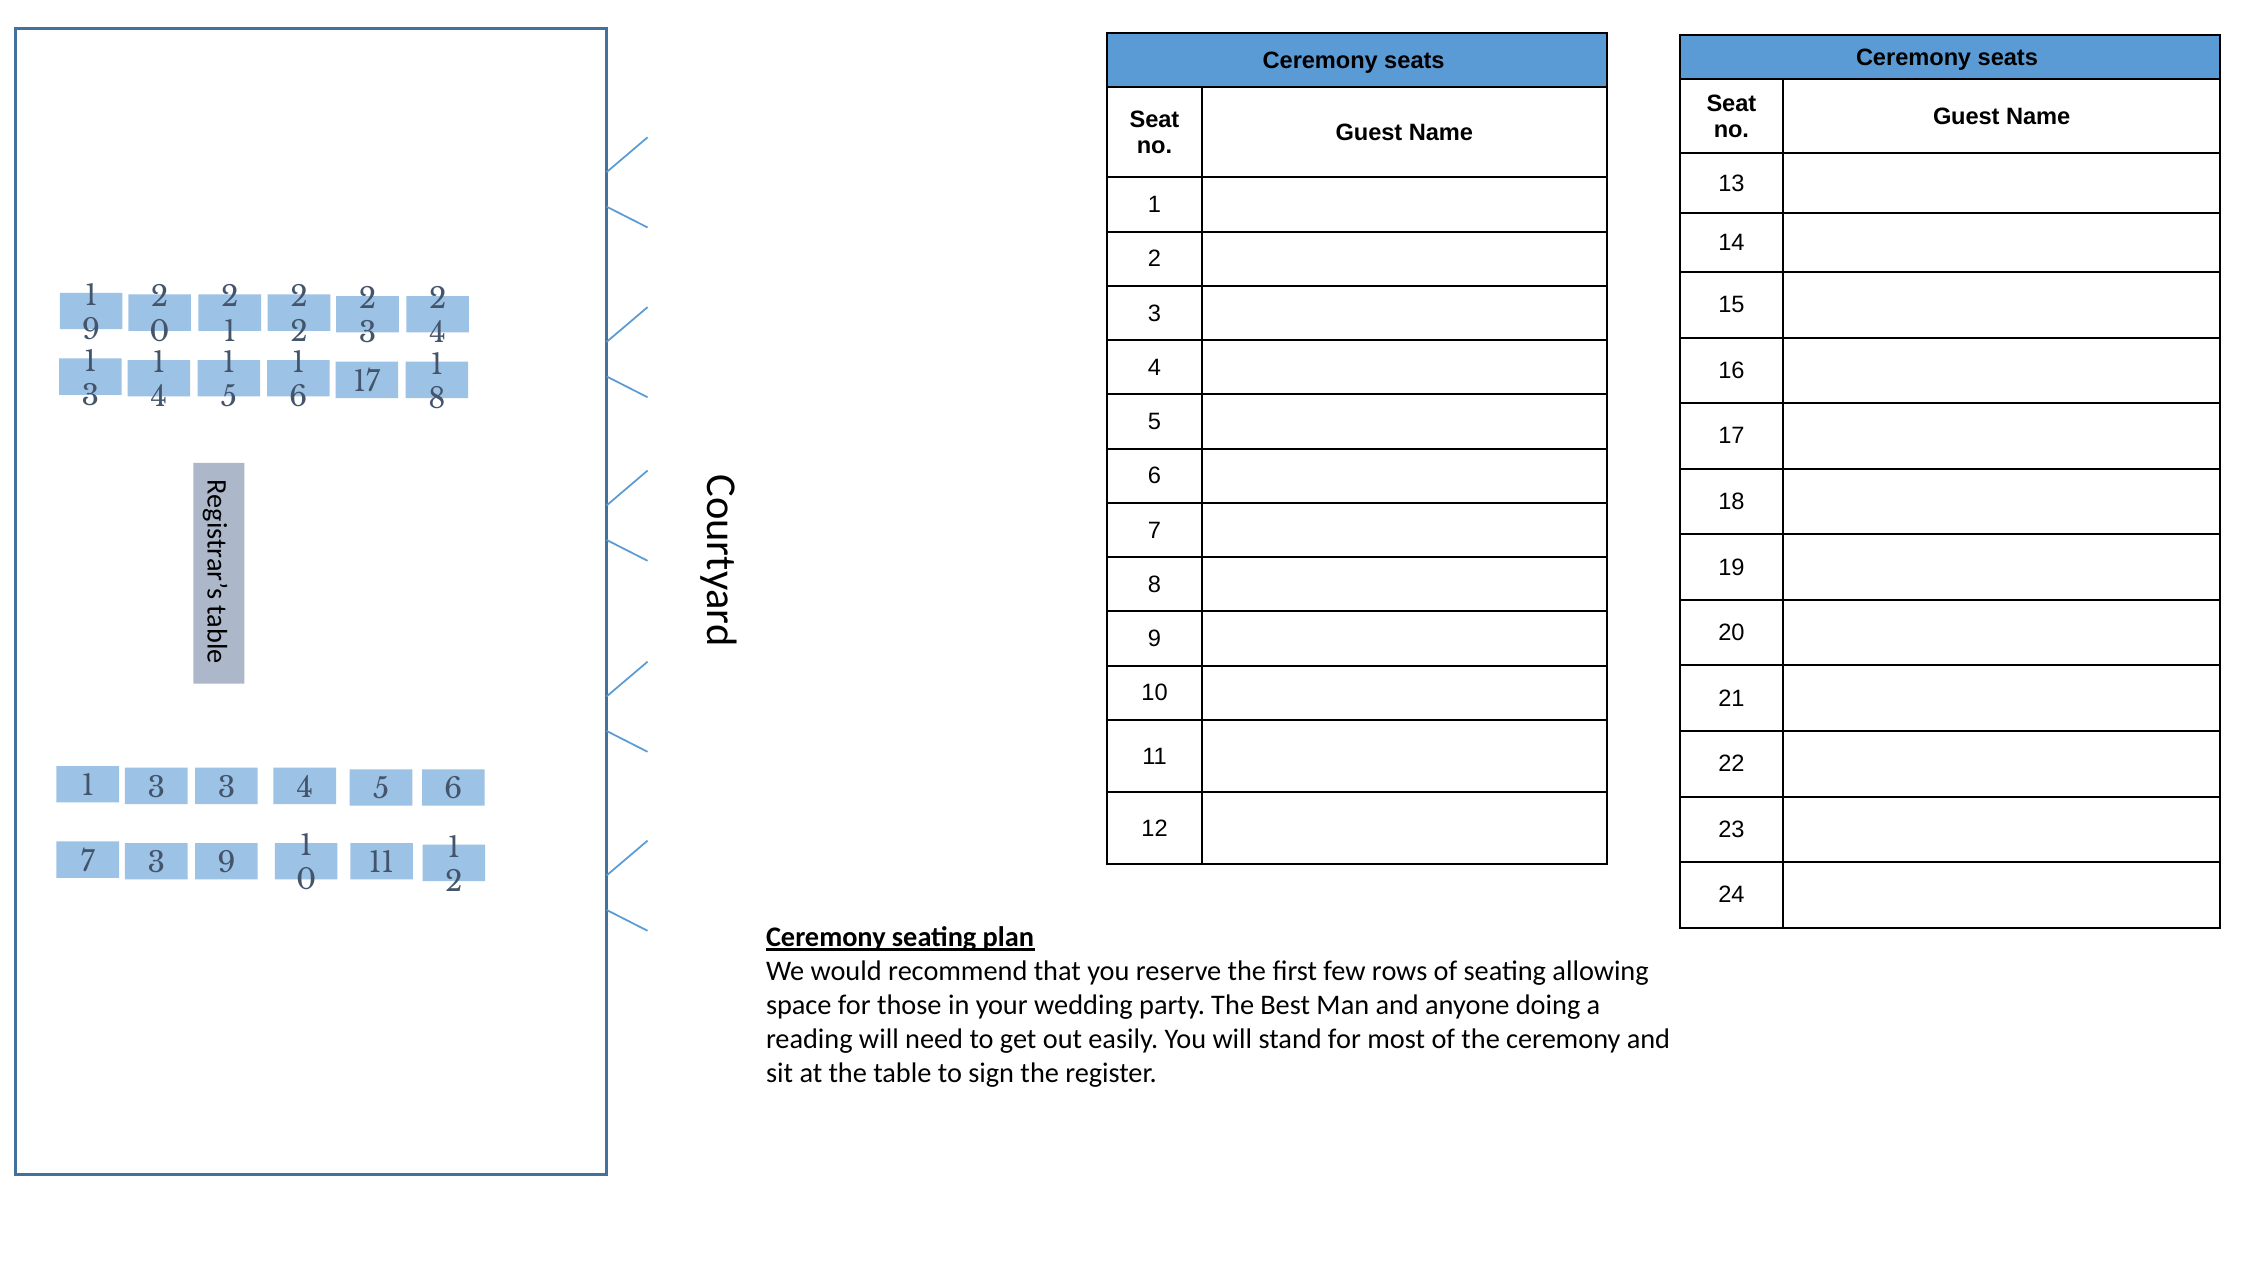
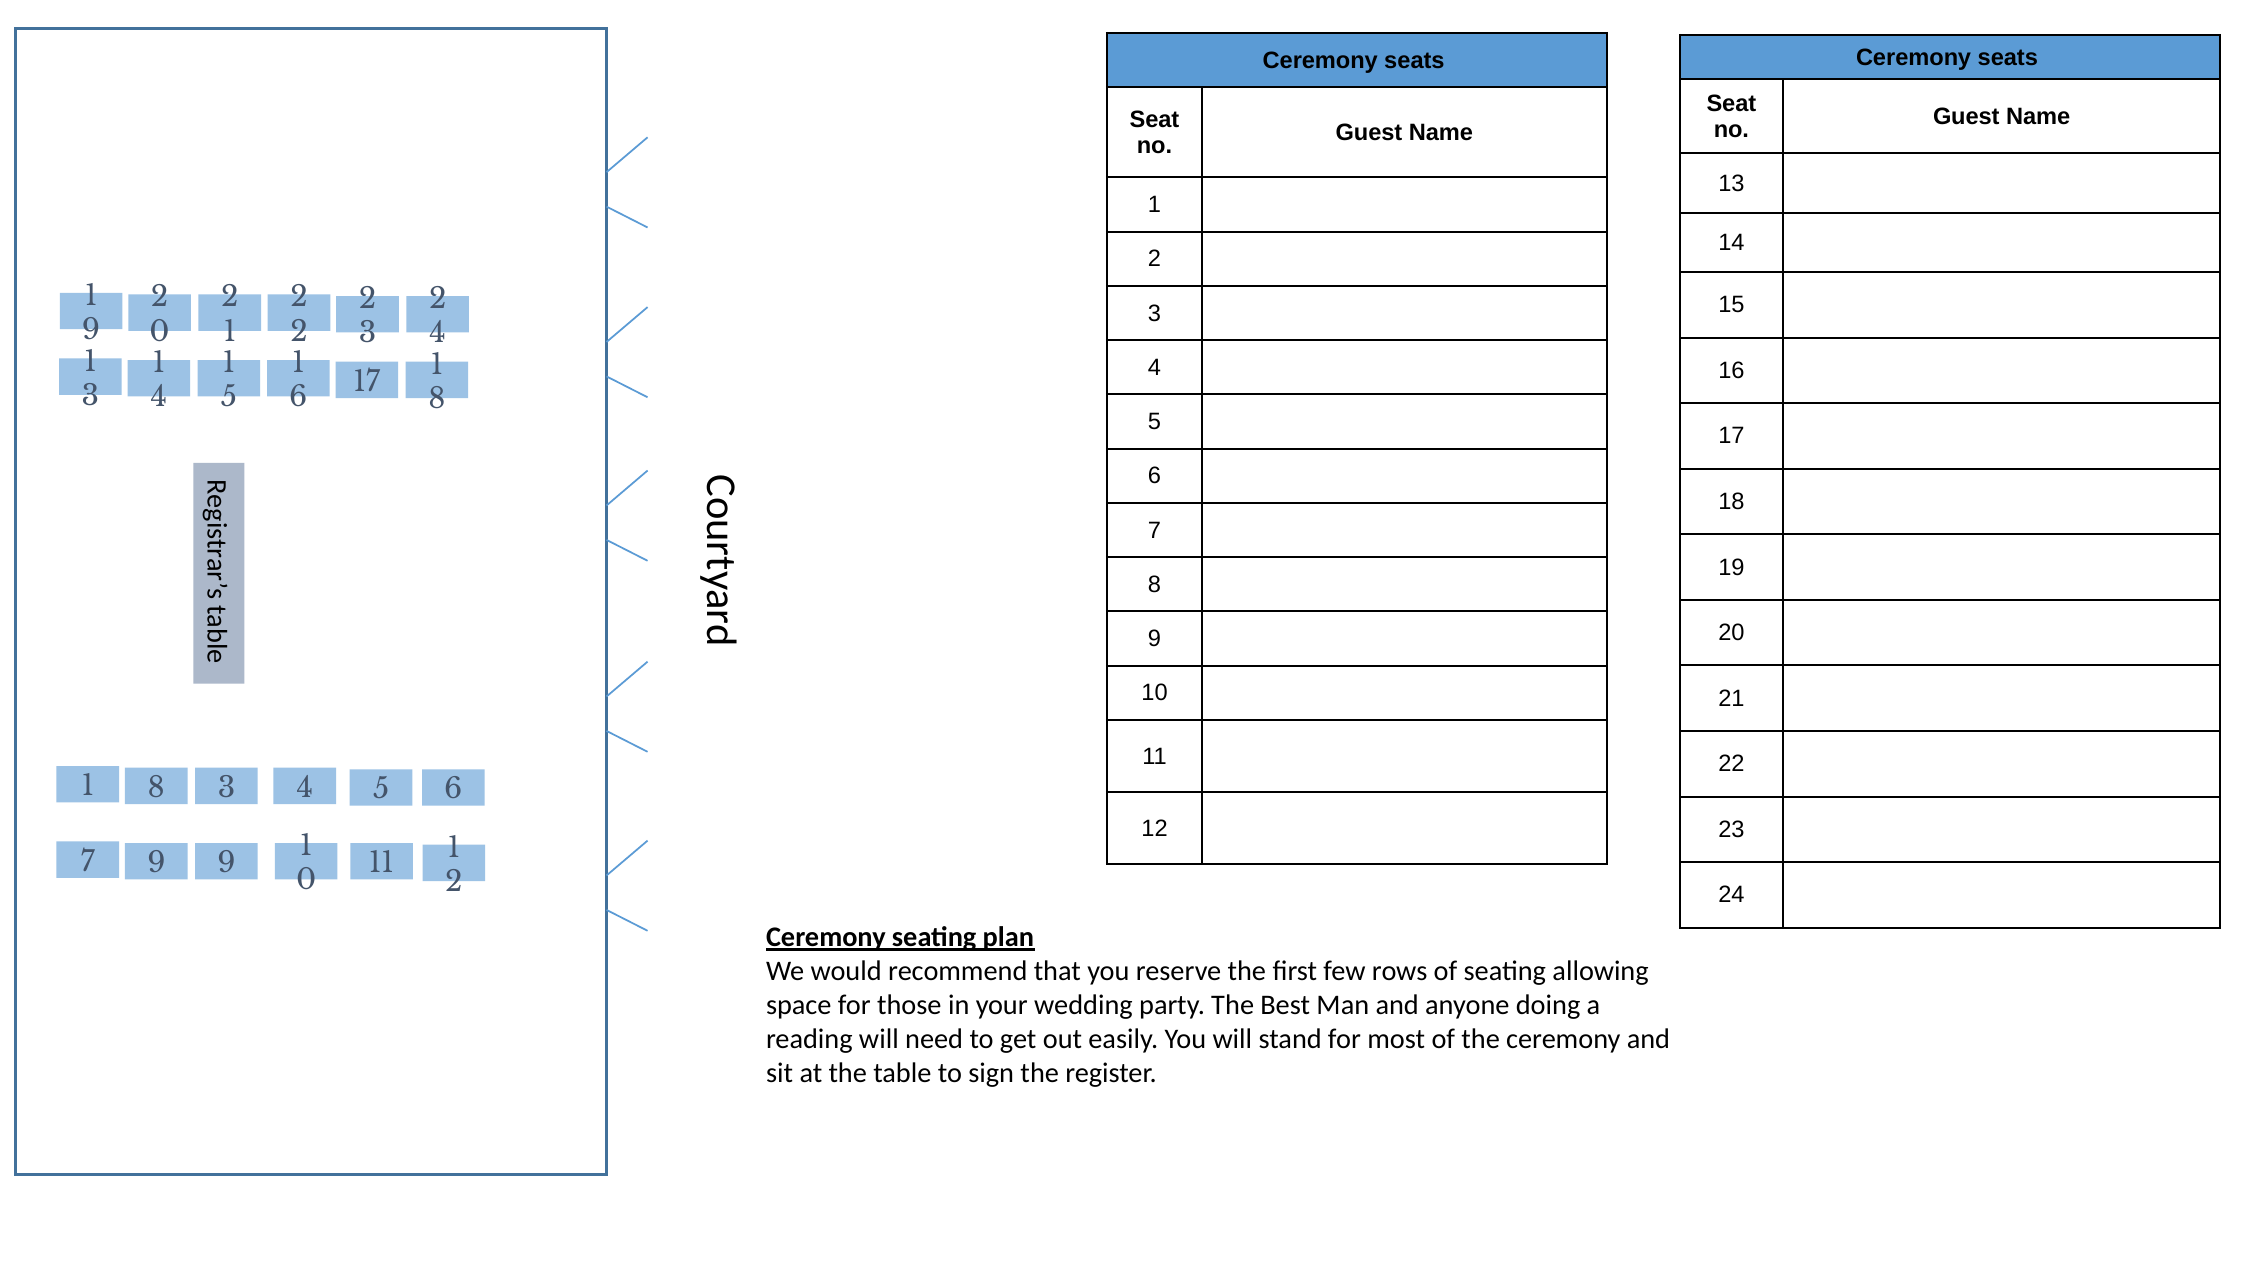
3 at (156, 788): 3 -> 8
7 3: 3 -> 9
